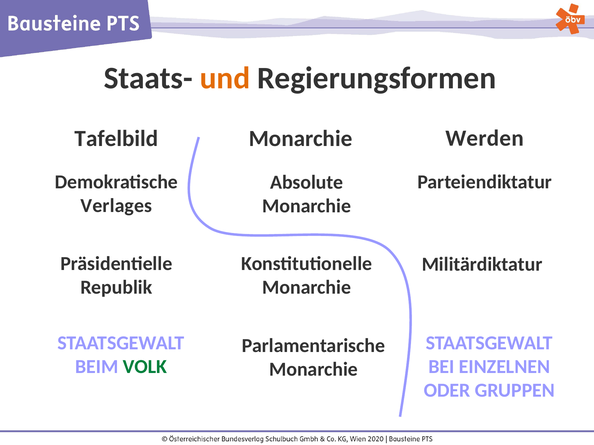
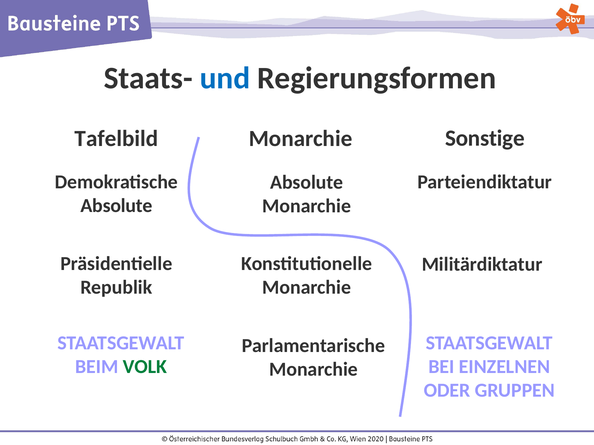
und colour: orange -> blue
Werden: Werden -> Sonstige
Verlages at (116, 206): Verlages -> Absolute
